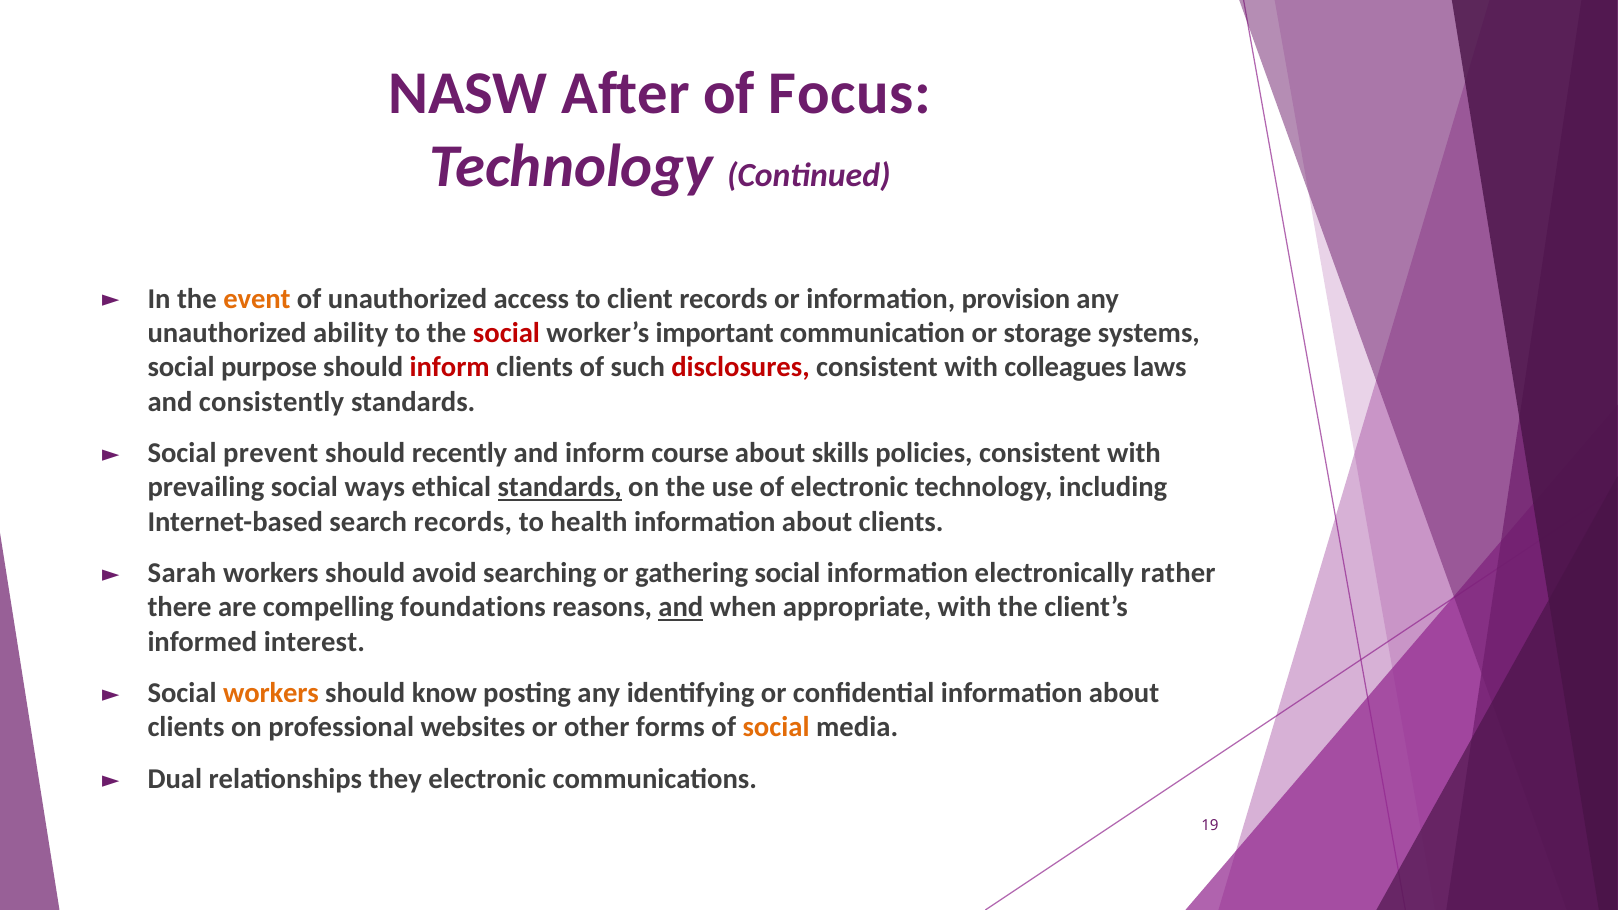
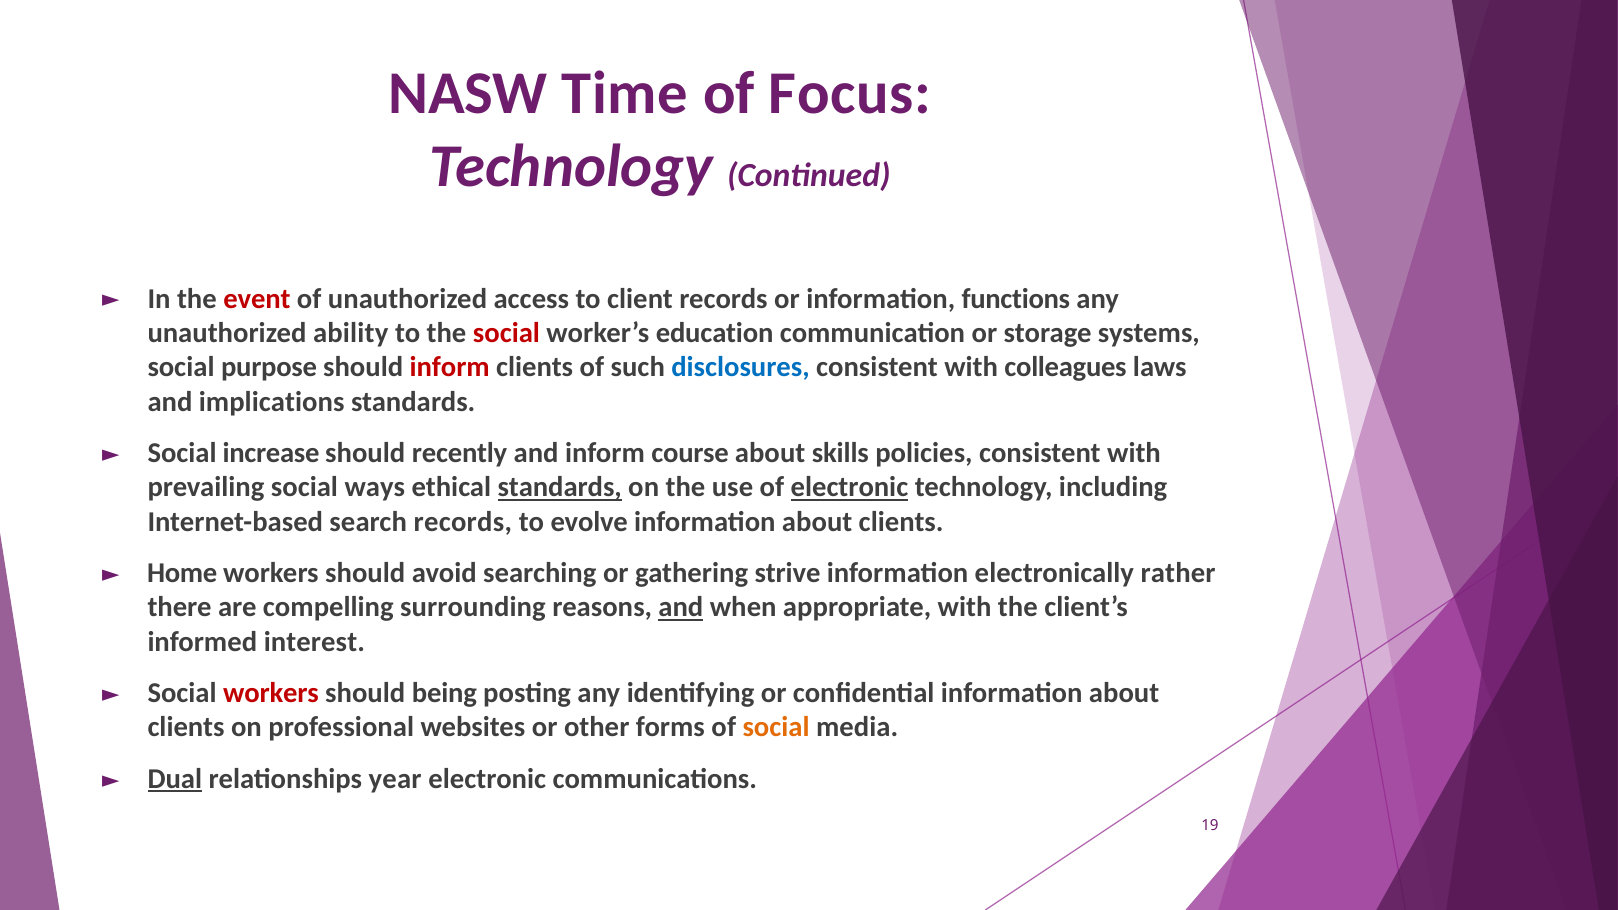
After: After -> Time
event colour: orange -> red
provision: provision -> functions
important: important -> education
disclosures colour: red -> blue
consistently: consistently -> implications
prevent: prevent -> increase
electronic at (849, 487) underline: none -> present
health: health -> evolve
Sarah: Sarah -> Home
gathering social: social -> strive
foundations: foundations -> surrounding
workers at (271, 693) colour: orange -> red
know: know -> being
Dual underline: none -> present
they: they -> year
